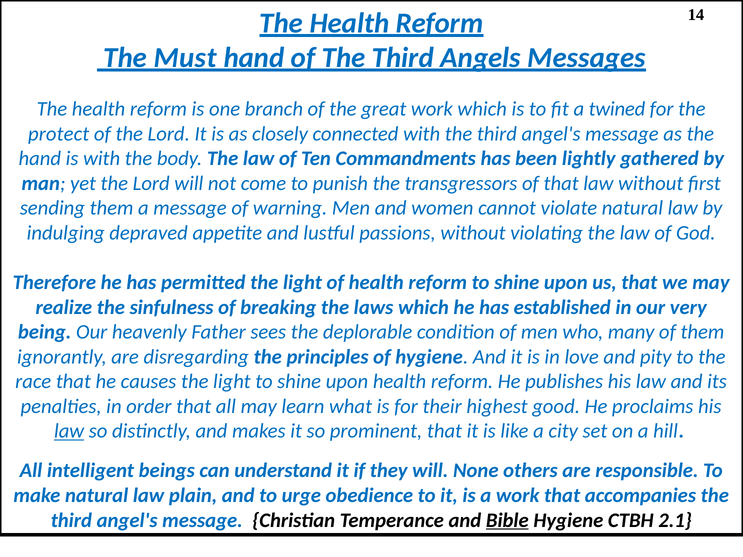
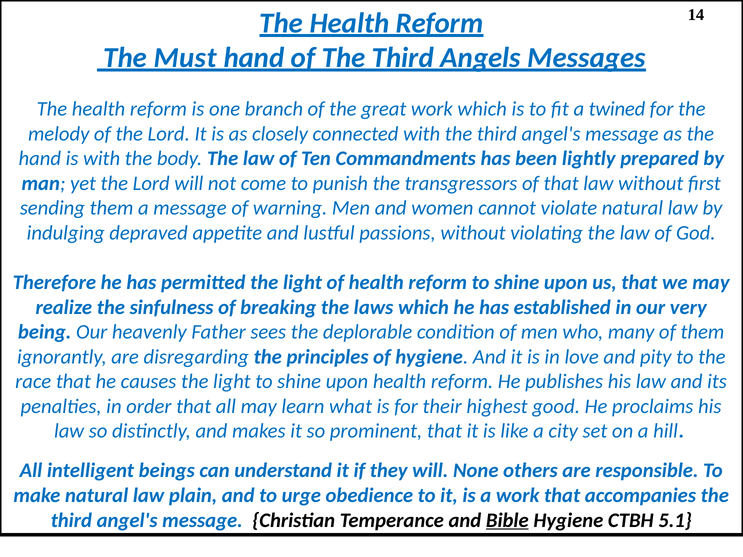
protect: protect -> melody
gathered: gathered -> prepared
law at (69, 431) underline: present -> none
2.1: 2.1 -> 5.1
